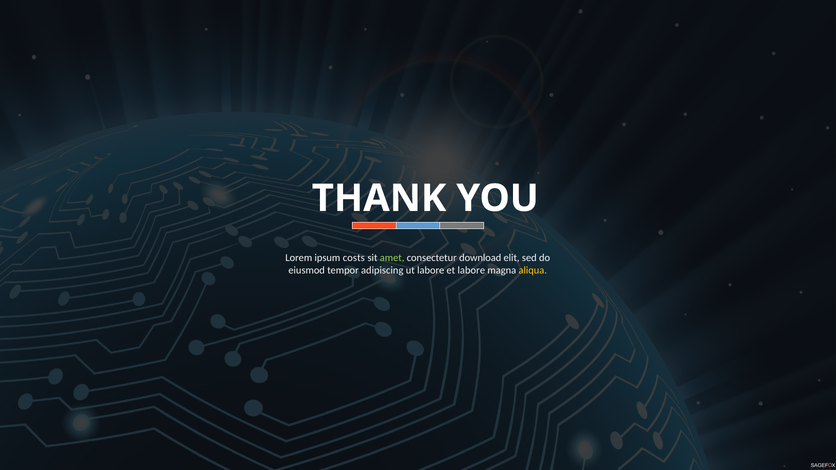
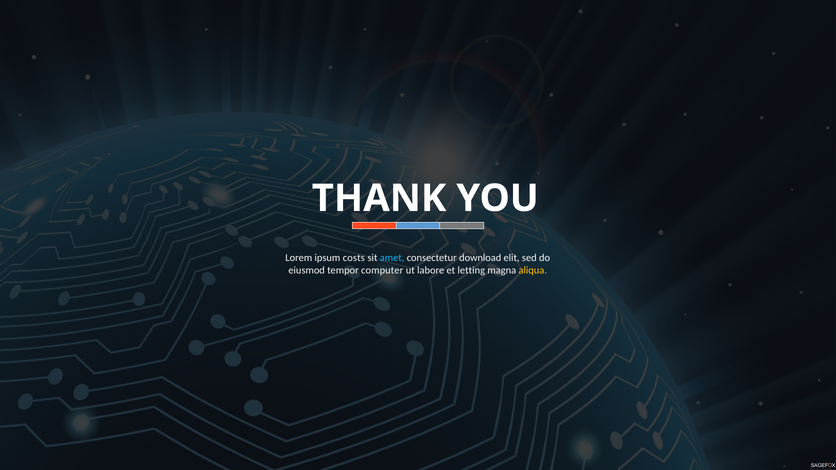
amet colour: light green -> light blue
adipiscing: adipiscing -> computer
et labore: labore -> letting
